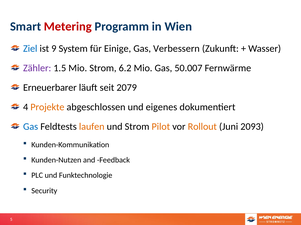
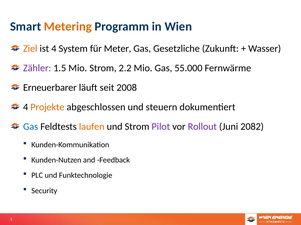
Metering colour: red -> orange
Ziel colour: blue -> orange
ist 9: 9 -> 4
Einige: Einige -> Meter
Verbessern: Verbessern -> Gesetzliche
6.2: 6.2 -> 2.2
50.007: 50.007 -> 55.000
2079: 2079 -> 2008
eigenes: eigenes -> steuern
Pilot colour: orange -> purple
Rollout colour: orange -> purple
2093: 2093 -> 2082
